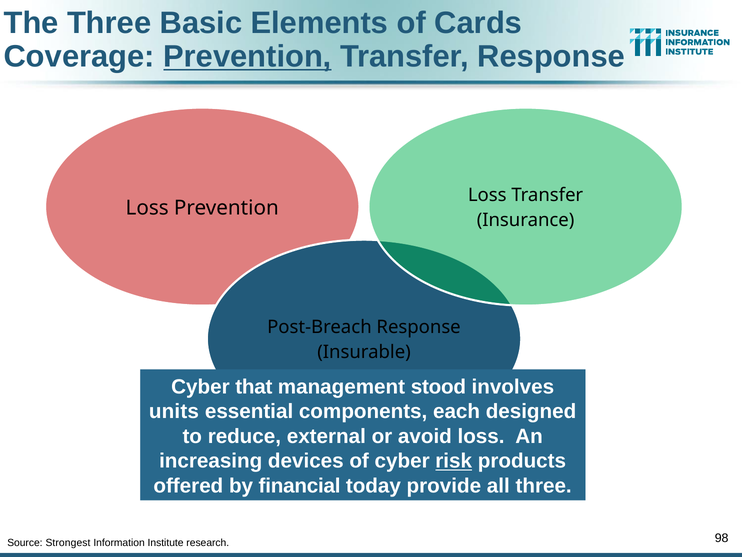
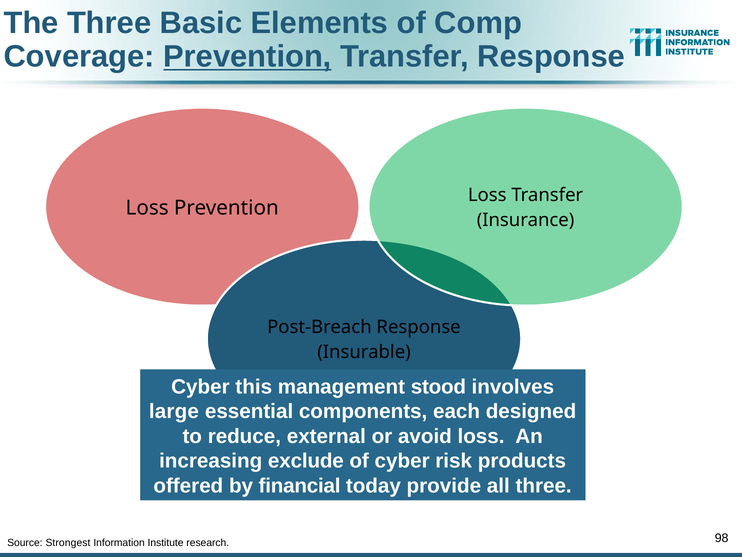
Cards: Cards -> Comp
that: that -> this
units: units -> large
devices: devices -> exclude
risk underline: present -> none
